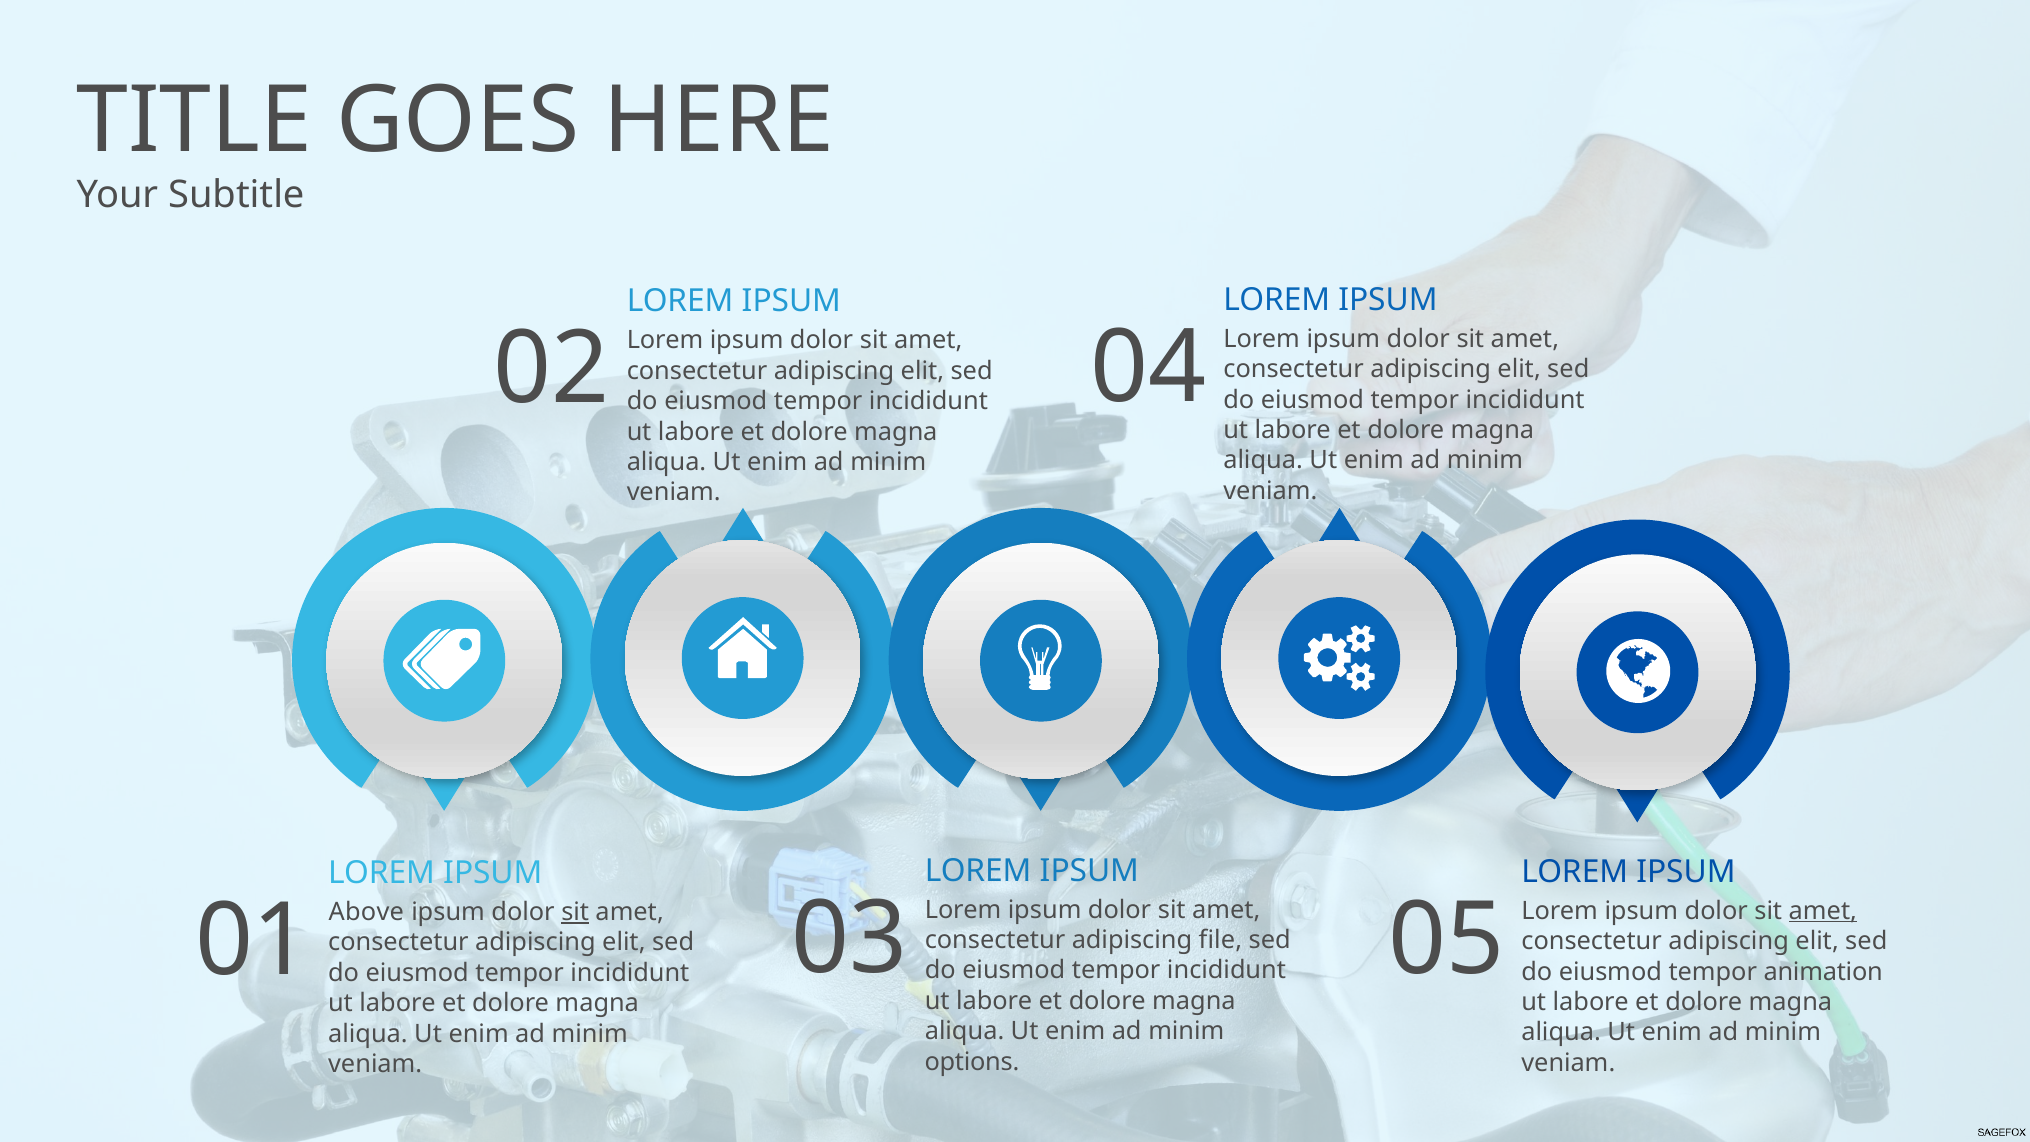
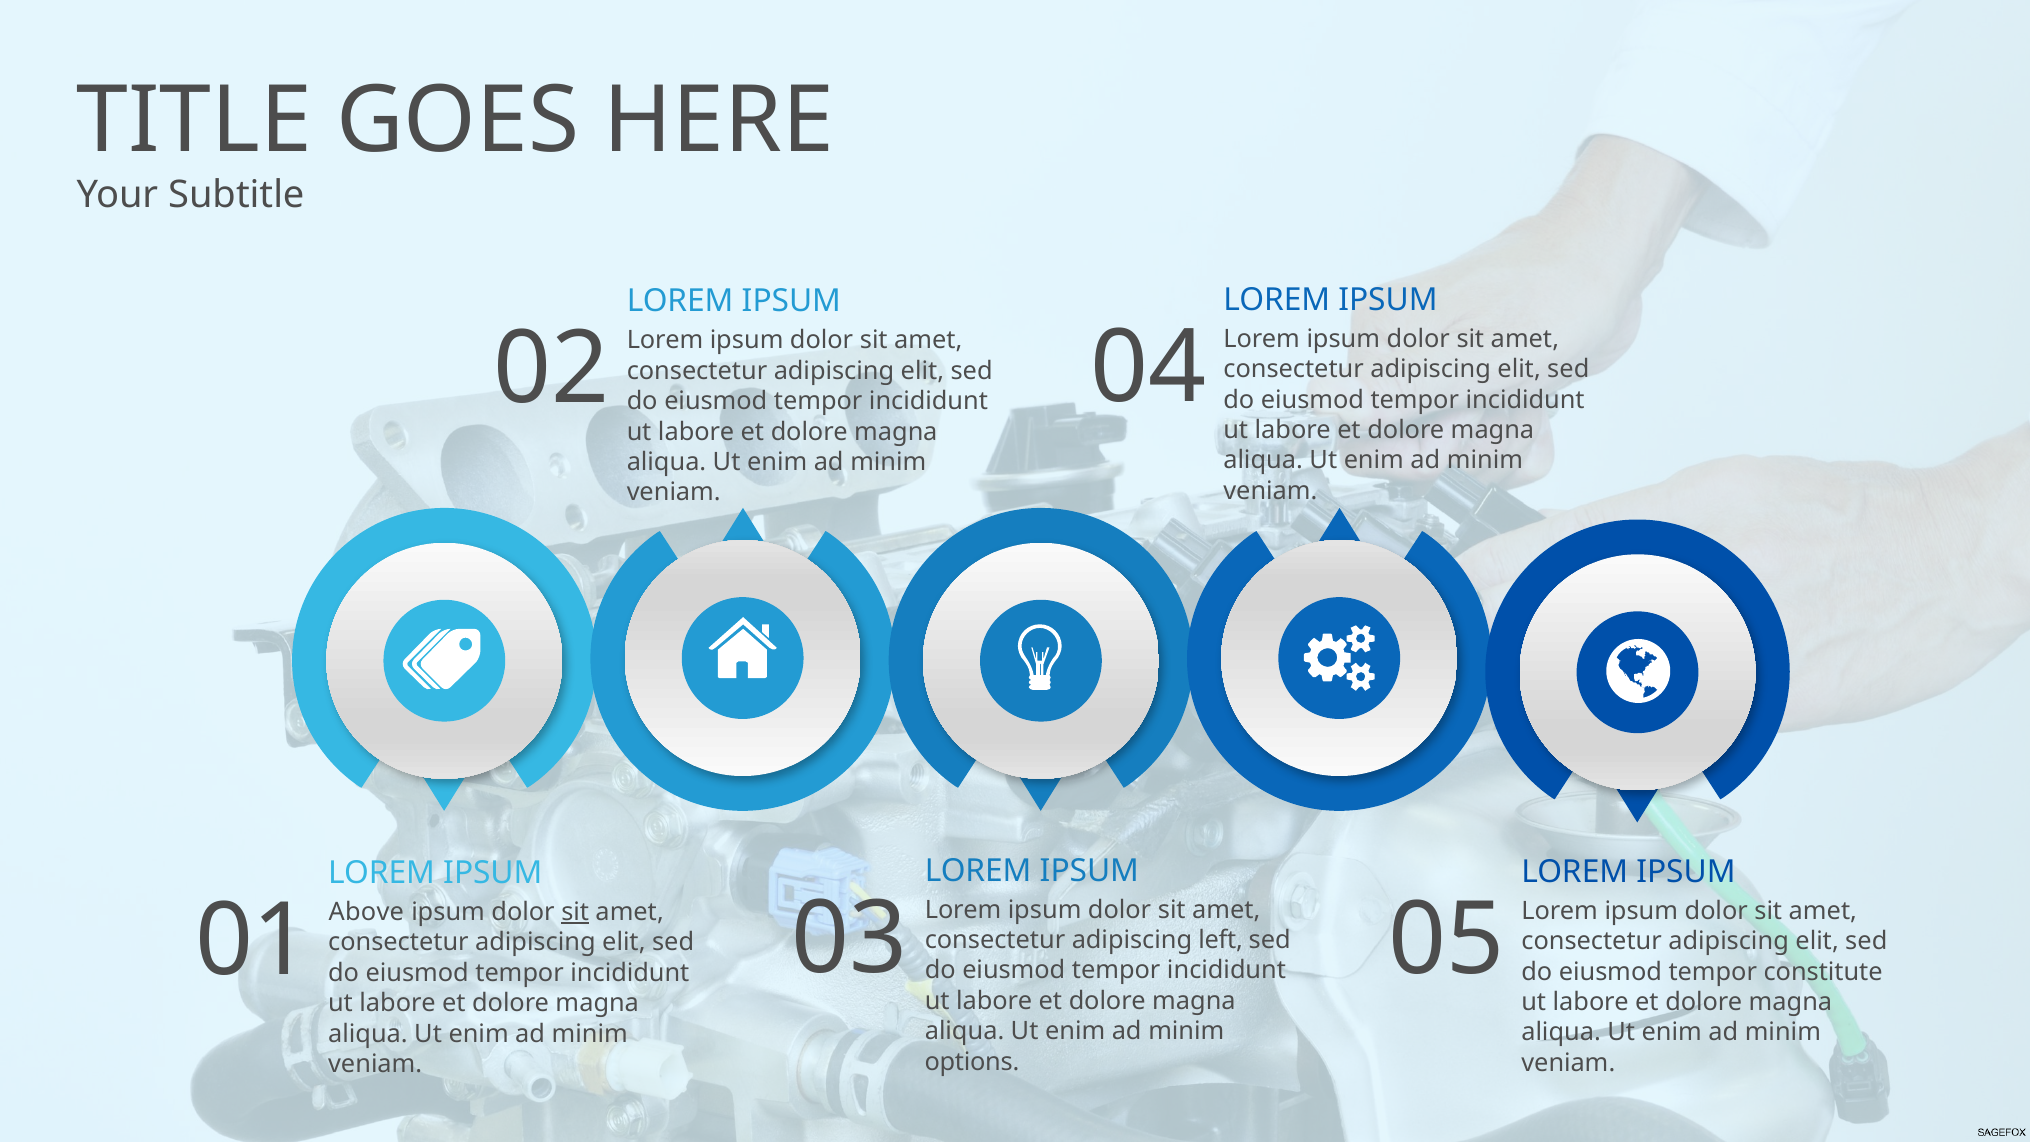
amet at (1823, 911) underline: present -> none
file: file -> left
animation: animation -> constitute
